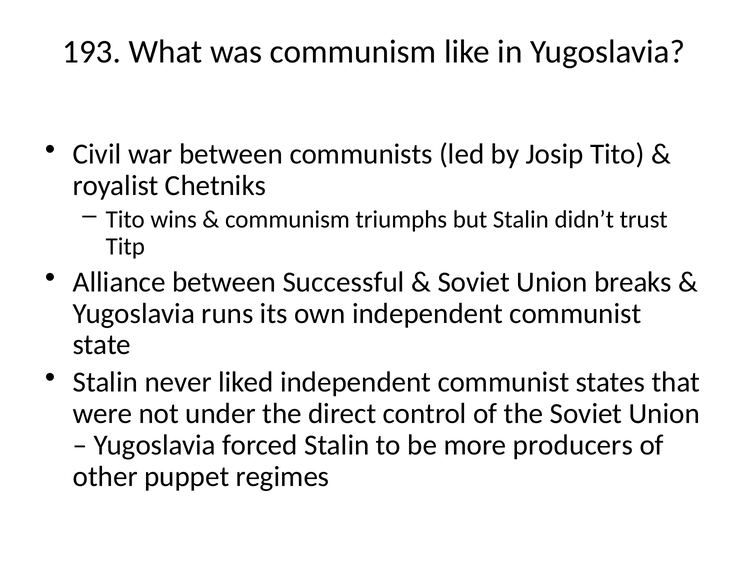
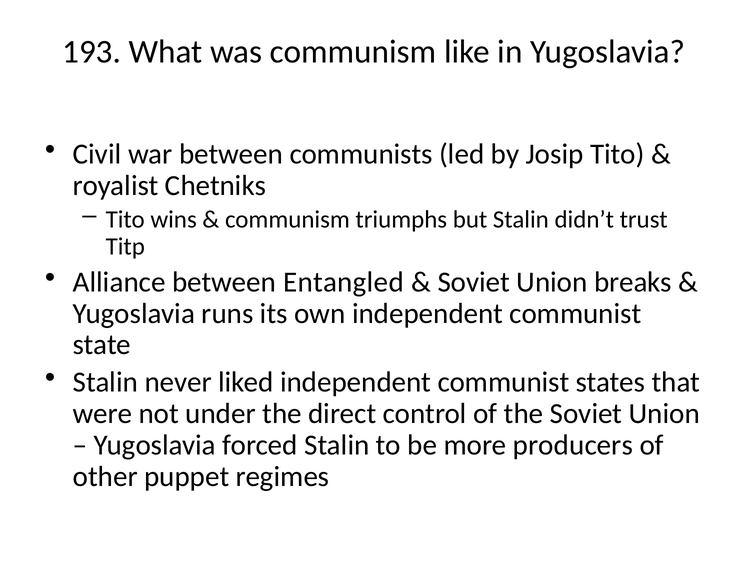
Successful: Successful -> Entangled
